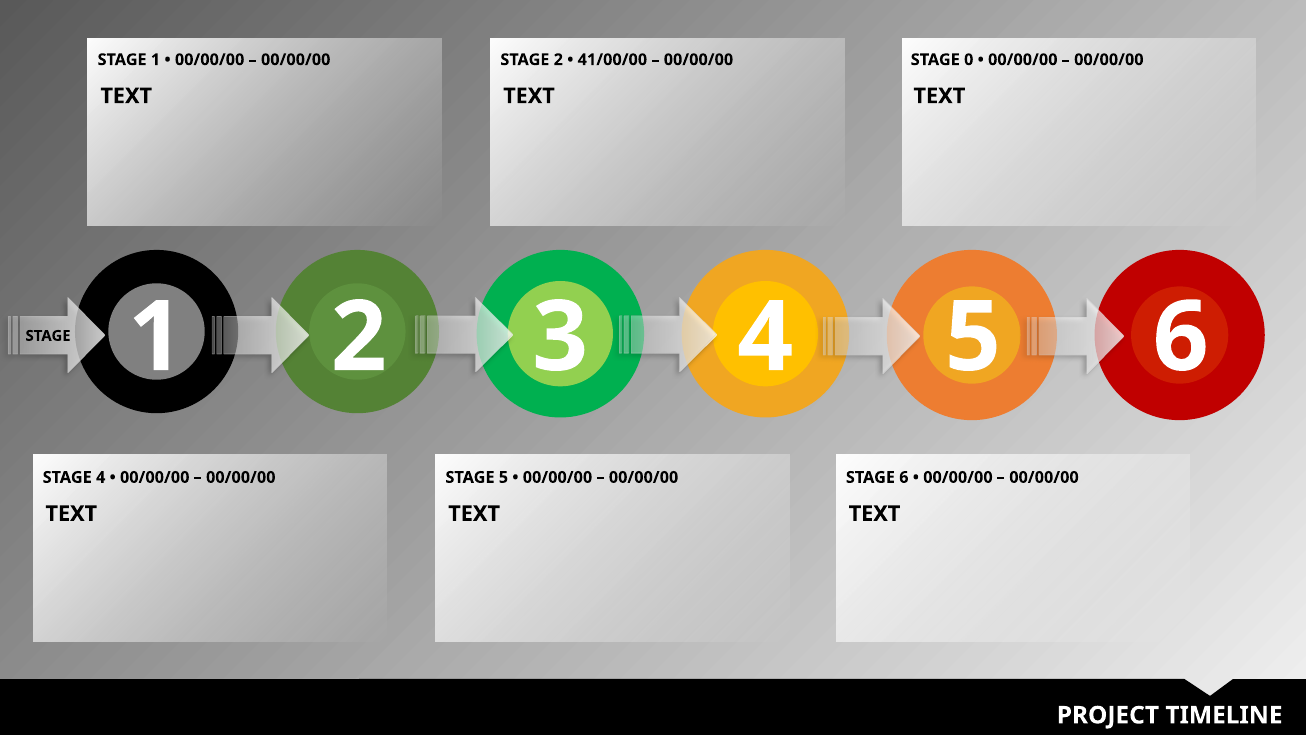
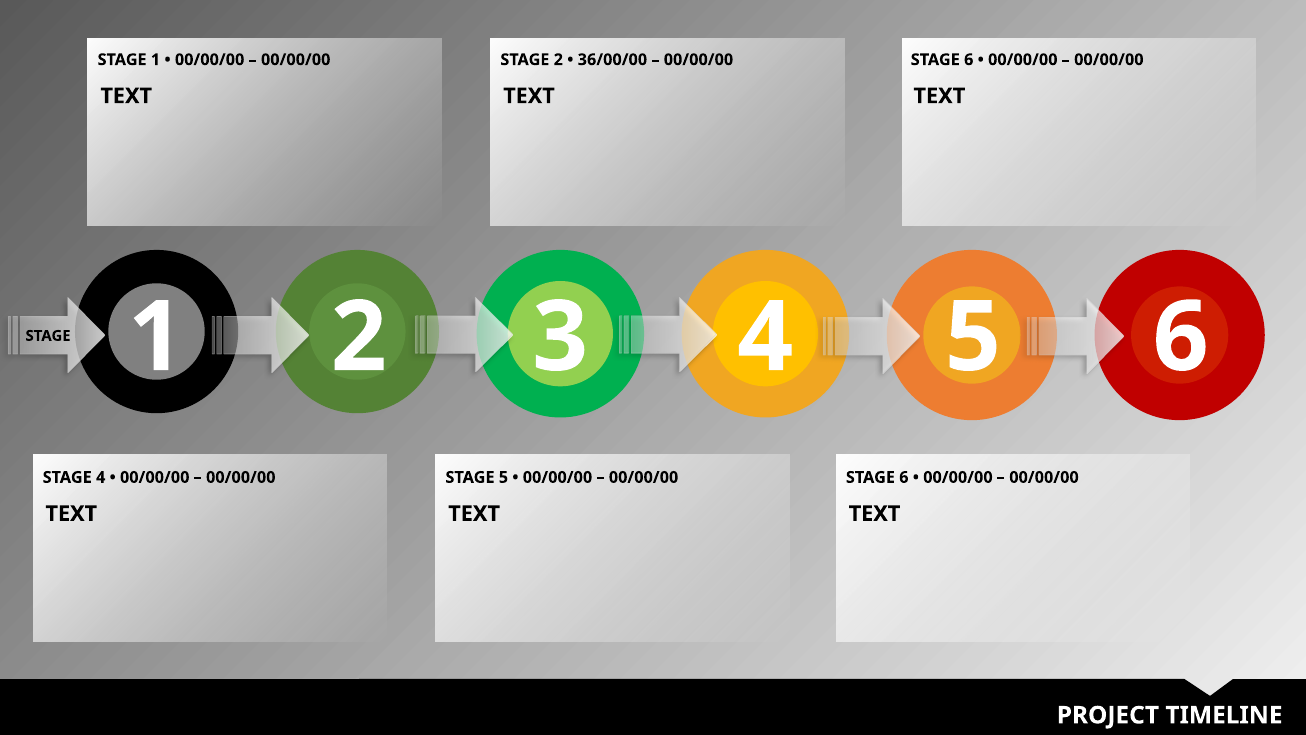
41/00/00: 41/00/00 -> 36/00/00
0 at (969, 60): 0 -> 6
